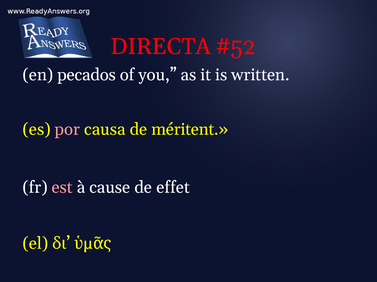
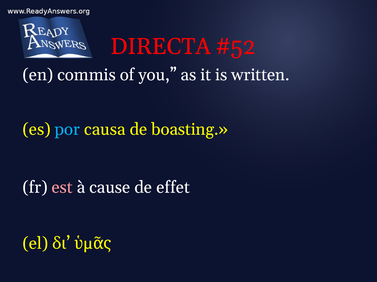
pecados: pecados -> commis
por colour: pink -> light blue
méritent: méritent -> boasting
